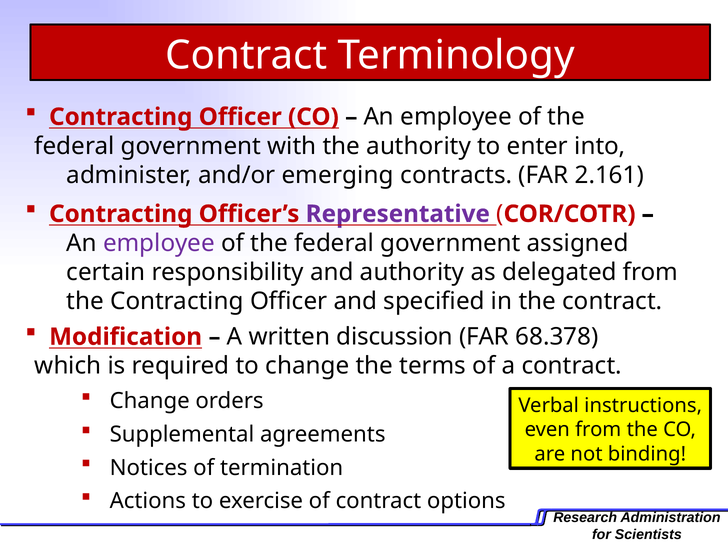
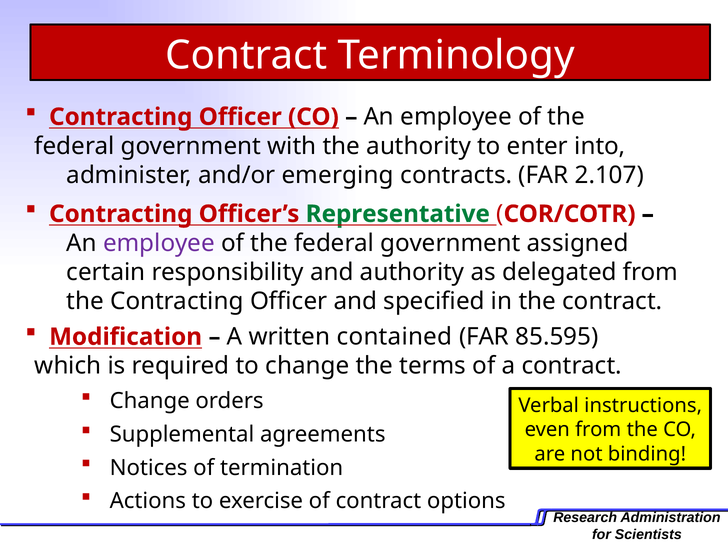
2.161: 2.161 -> 2.107
Representative colour: purple -> green
discussion: discussion -> contained
68.378: 68.378 -> 85.595
